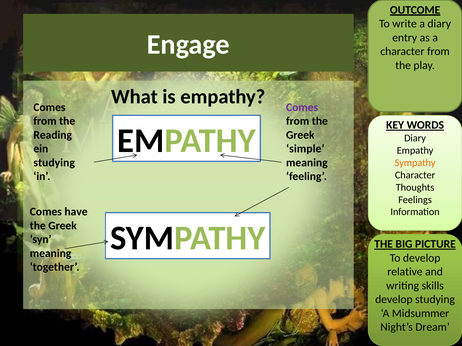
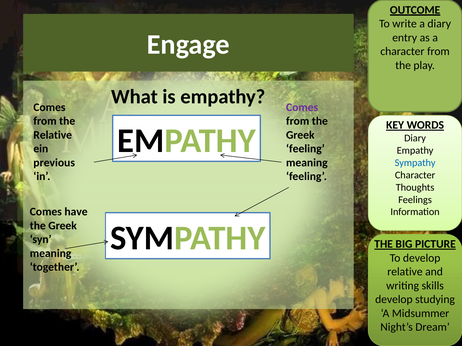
Reading at (53, 135): Reading -> Relative
simple at (305, 149): simple -> feeling
studying at (54, 163): studying -> previous
Sympathy at (415, 163) colour: orange -> blue
